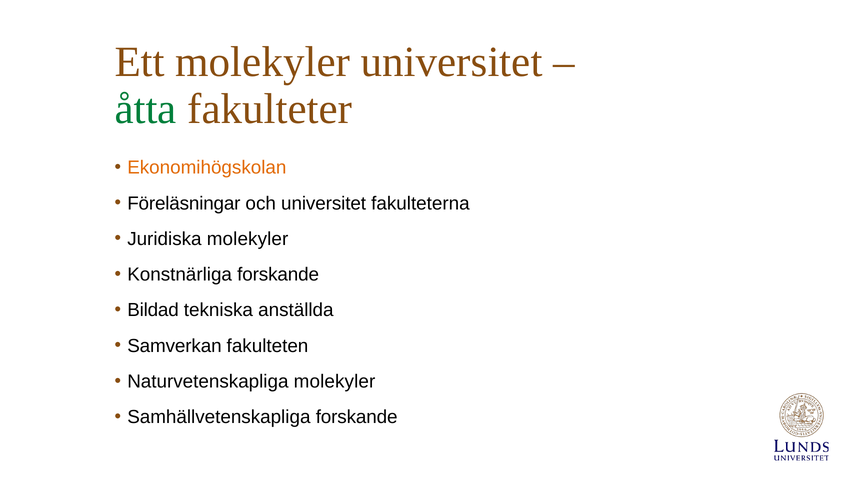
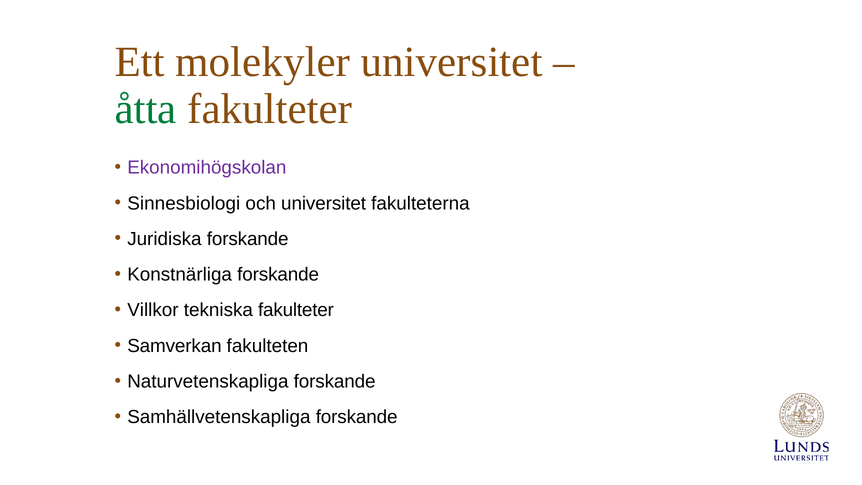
Ekonomihögskolan colour: orange -> purple
Föreläsningar: Föreläsningar -> Sinnesbiologi
Juridiska molekyler: molekyler -> forskande
Bildad: Bildad -> Villkor
tekniska anställda: anställda -> fakulteter
Naturvetenskapliga molekyler: molekyler -> forskande
